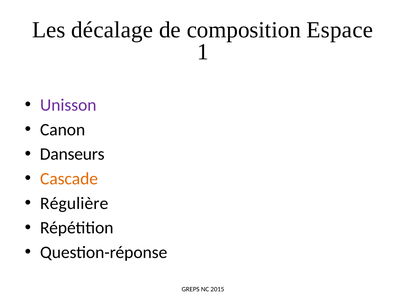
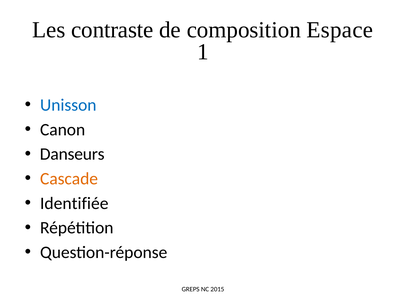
décalage: décalage -> contraste
Unisson colour: purple -> blue
Régulière: Régulière -> Identifiée
